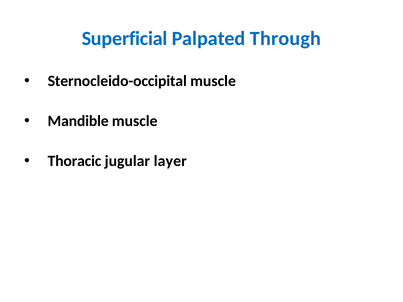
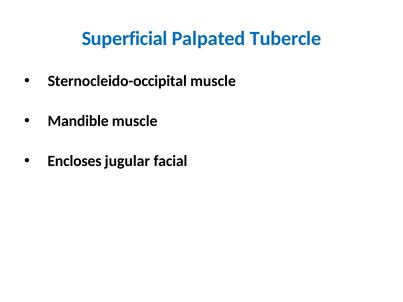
Through: Through -> Tubercle
Thoracic: Thoracic -> Encloses
layer: layer -> facial
